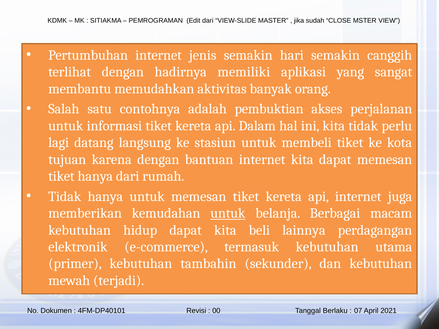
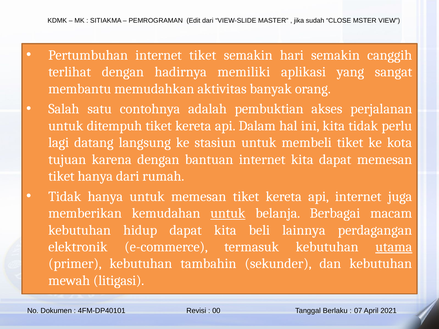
internet jenis: jenis -> tiket
informasi: informasi -> ditempuh
utama underline: none -> present
terjadi: terjadi -> litigasi
